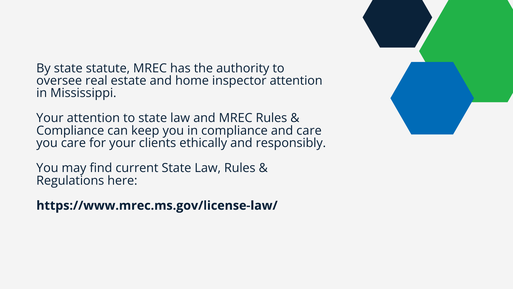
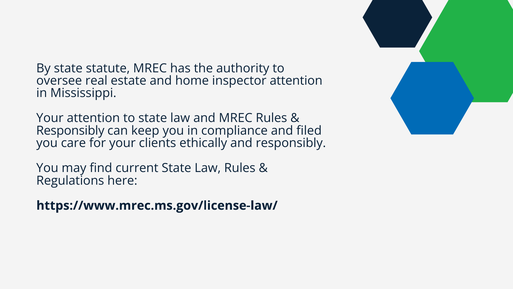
Compliance at (70, 130): Compliance -> Responsibly
and care: care -> filed
